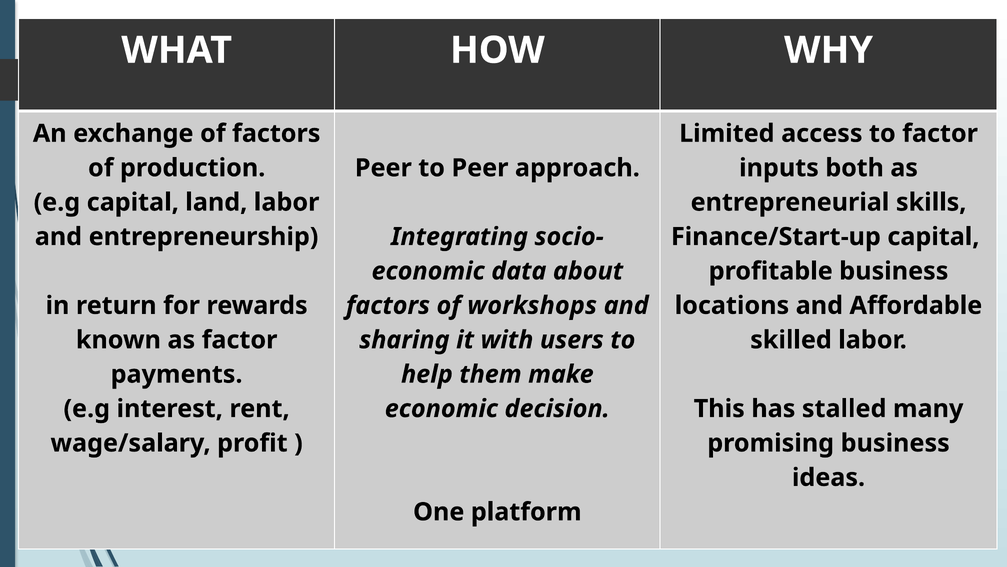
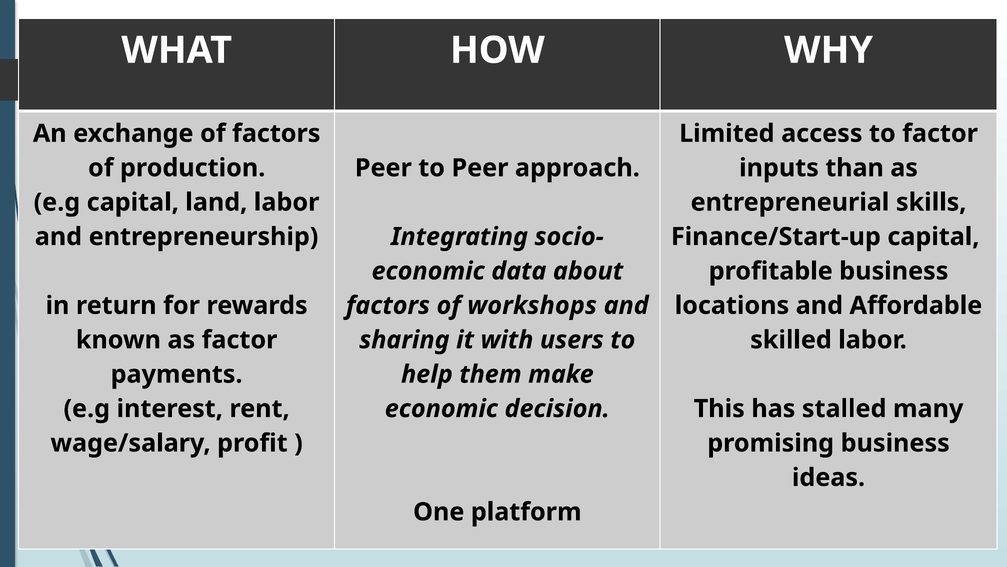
both: both -> than
